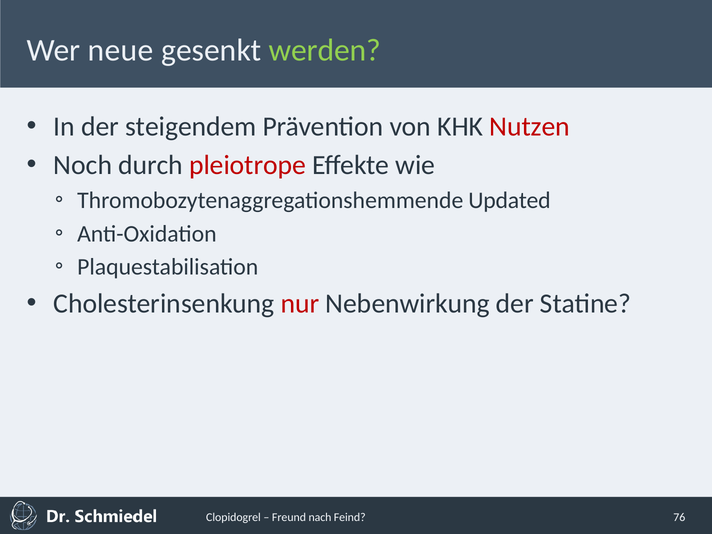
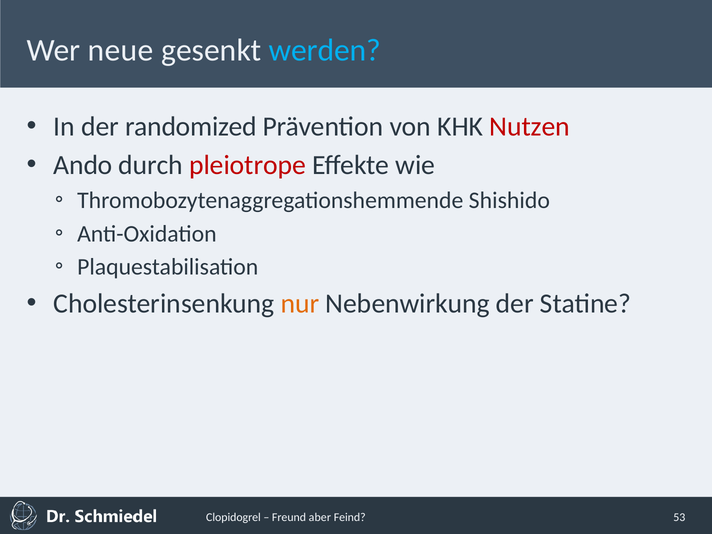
werden colour: light green -> light blue
steigendem: steigendem -> randomized
Noch: Noch -> Ando
Updated: Updated -> Shishido
nur colour: red -> orange
nach: nach -> aber
76: 76 -> 53
